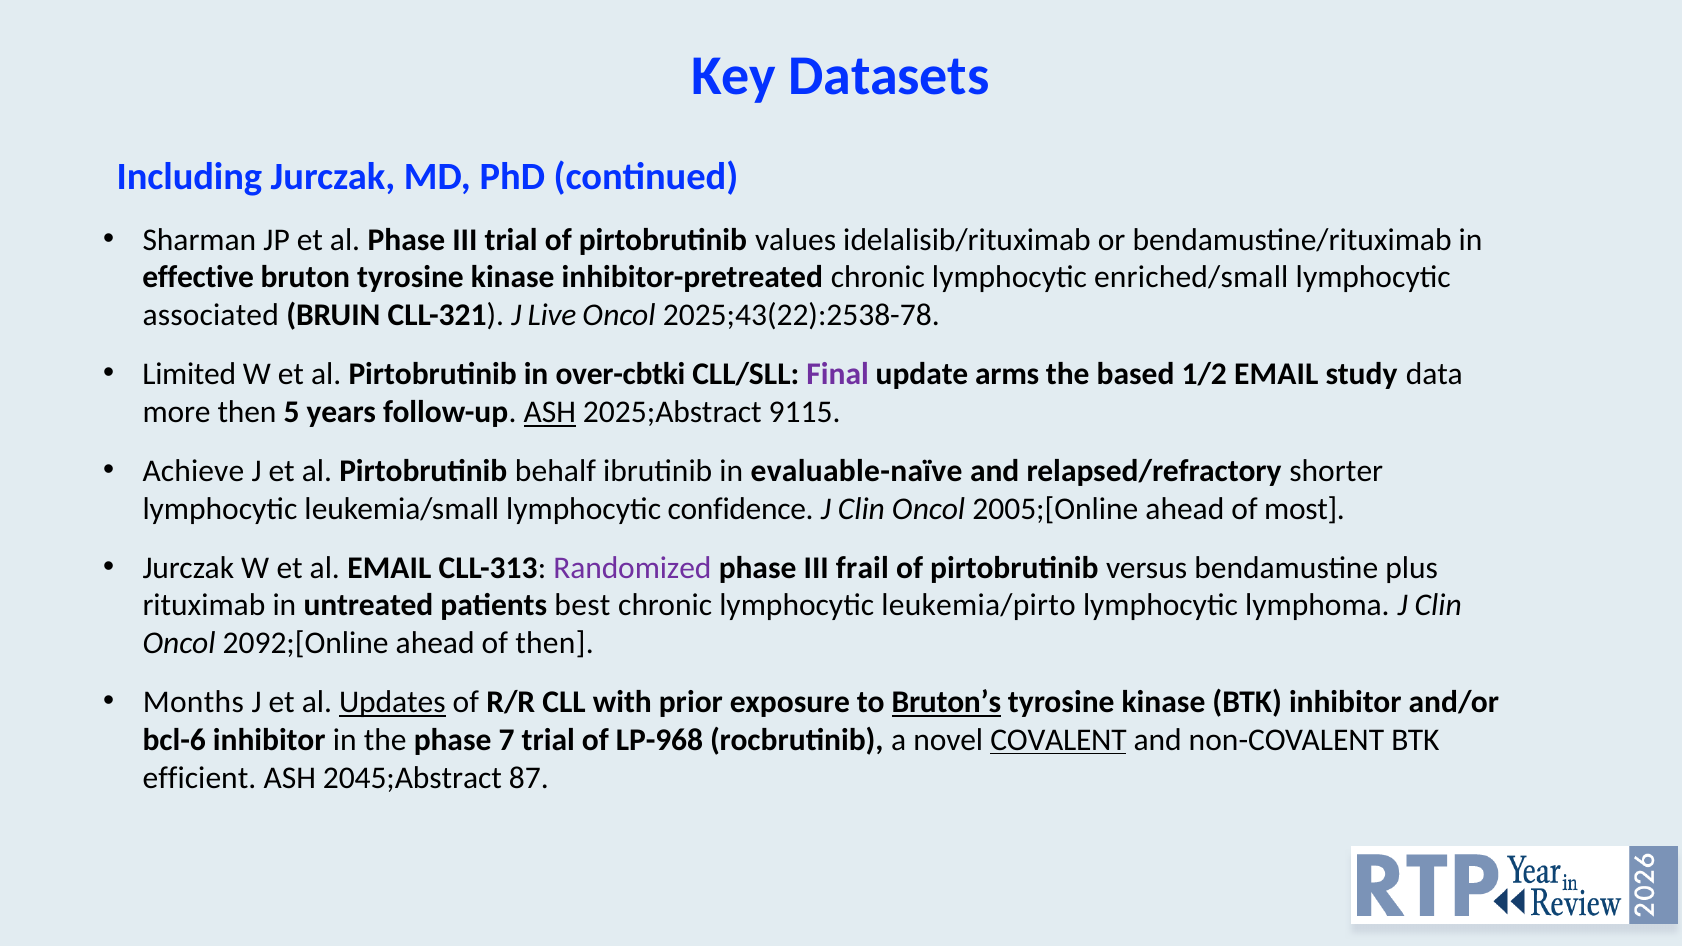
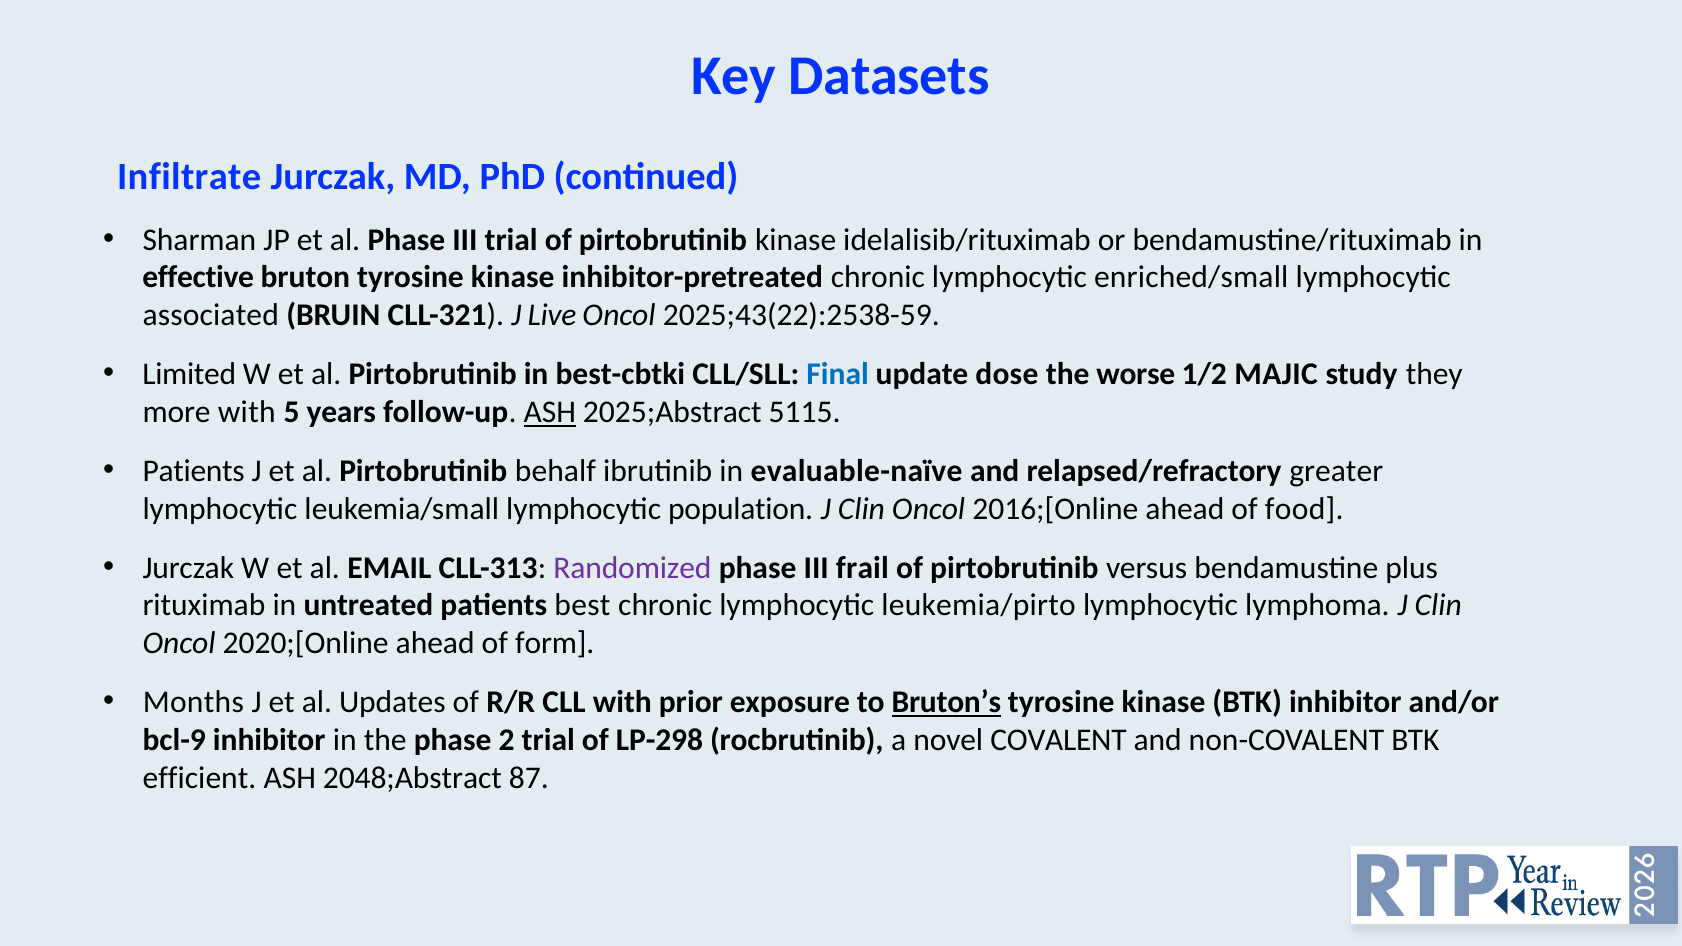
Including: Including -> Infiltrate
pirtobrutinib values: values -> kinase
2025;43(22):2538-78: 2025;43(22):2538-78 -> 2025;43(22):2538-59
over-cbtki: over-cbtki -> best-cbtki
Final colour: purple -> blue
arms: arms -> dose
based: based -> worse
1/2 EMAIL: EMAIL -> MAJIC
data: data -> they
more then: then -> with
9115: 9115 -> 5115
Achieve at (193, 471): Achieve -> Patients
shorter: shorter -> greater
confidence: confidence -> population
2005;[Online: 2005;[Online -> 2016;[Online
most: most -> food
2092;[Online: 2092;[Online -> 2020;[Online
of then: then -> form
Updates underline: present -> none
bcl-6: bcl-6 -> bcl-9
7: 7 -> 2
LP-968: LP-968 -> LP-298
COVALENT underline: present -> none
2045;Abstract: 2045;Abstract -> 2048;Abstract
